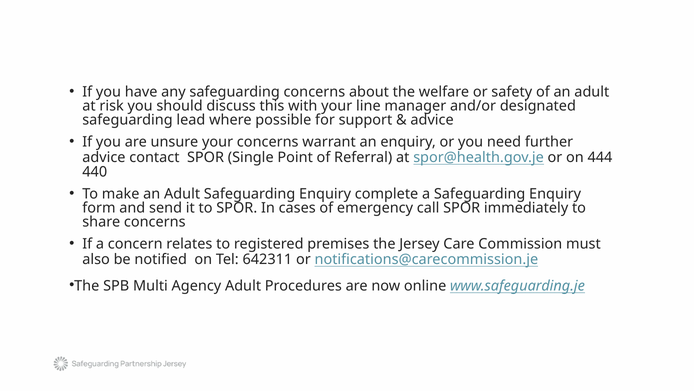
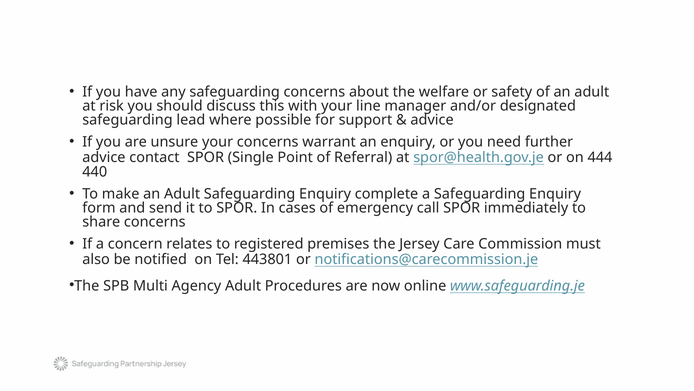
642311: 642311 -> 443801
